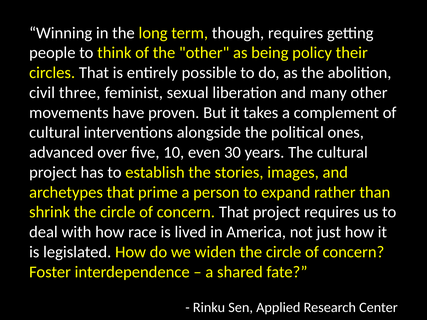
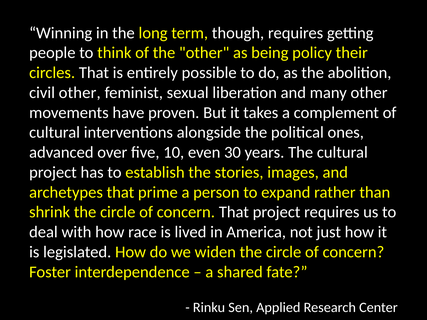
civil three: three -> other
